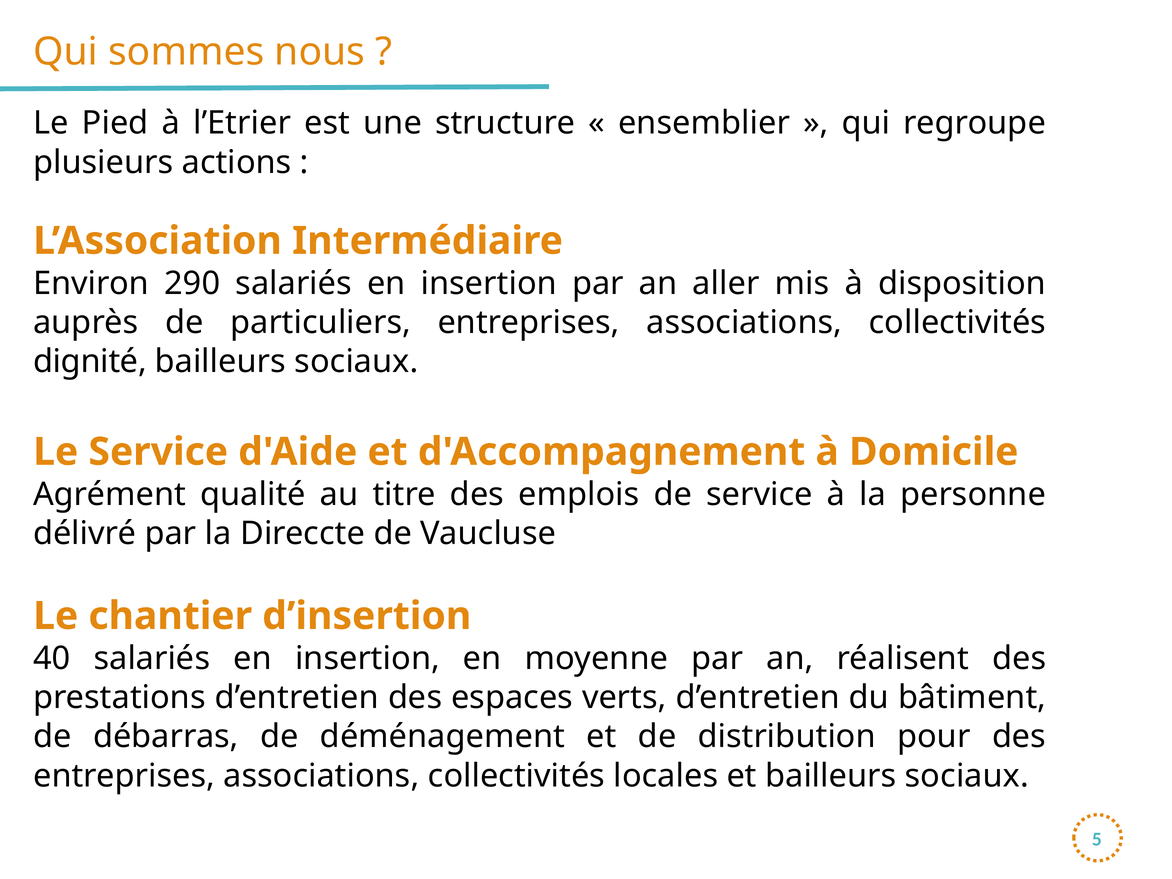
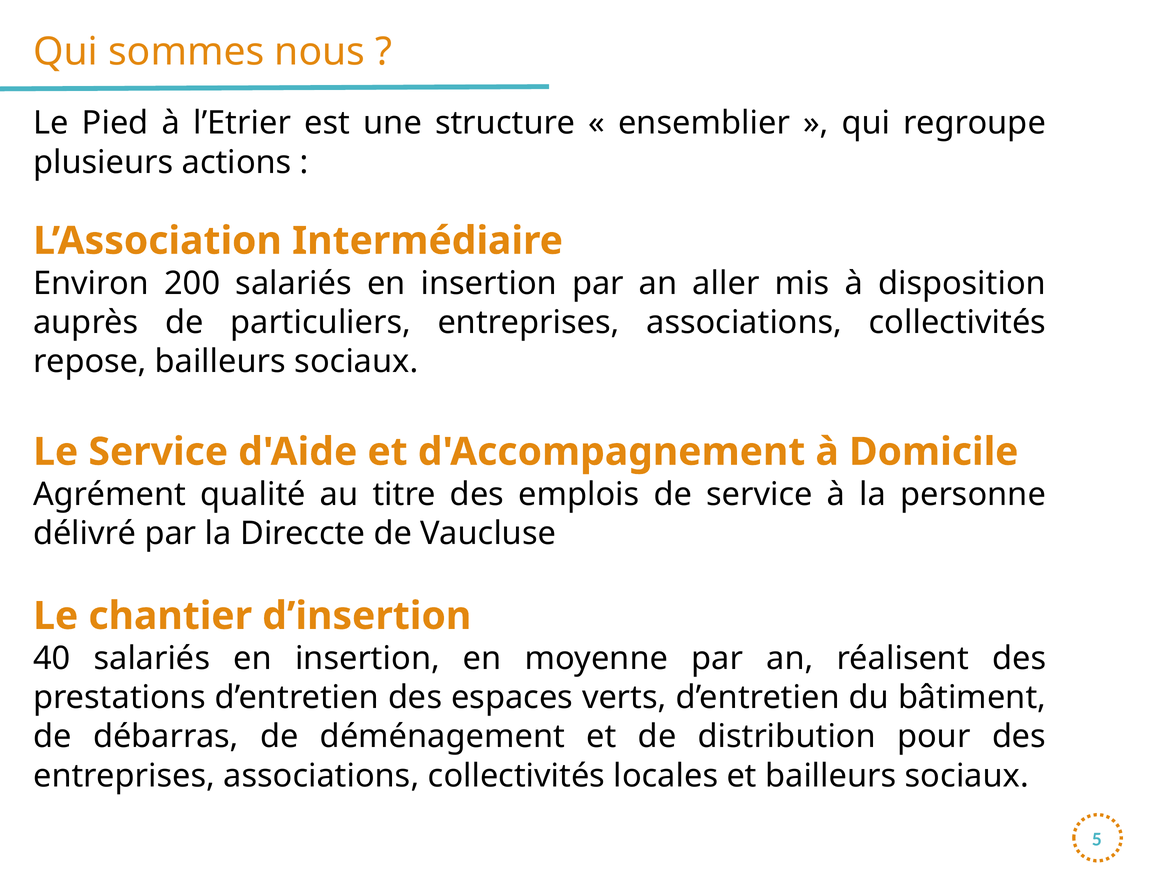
290: 290 -> 200
dignité: dignité -> repose
